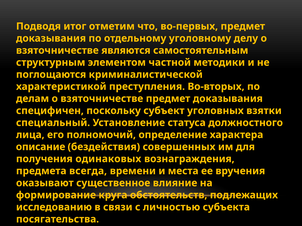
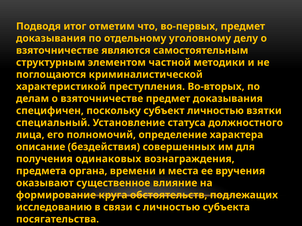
субъект уголовных: уголовных -> личностью
всегда: всегда -> органа
